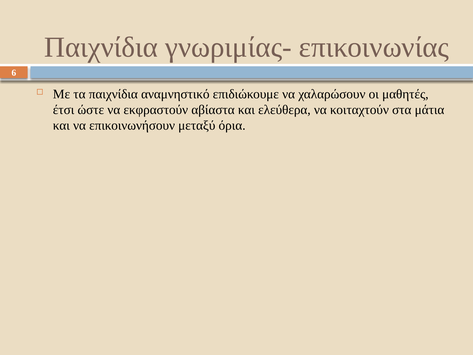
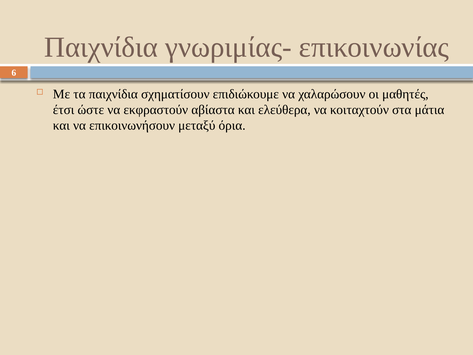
αναμνηστικό: αναμνηστικό -> σχηματίσουν
